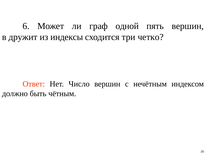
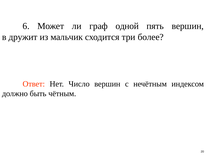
индексы: индексы -> мальчик
четко: четко -> более
